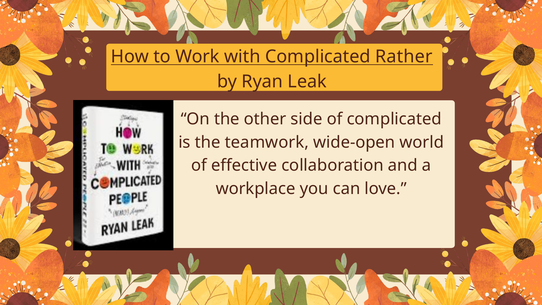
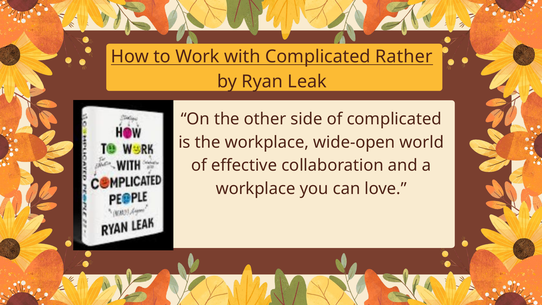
the teamwork: teamwork -> workplace
